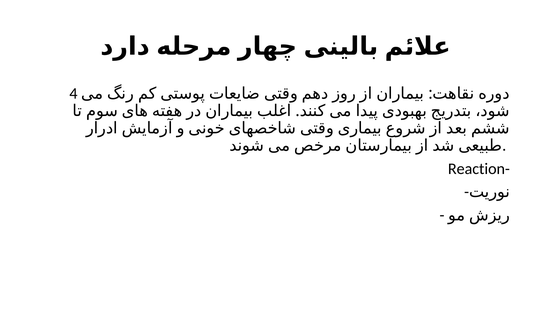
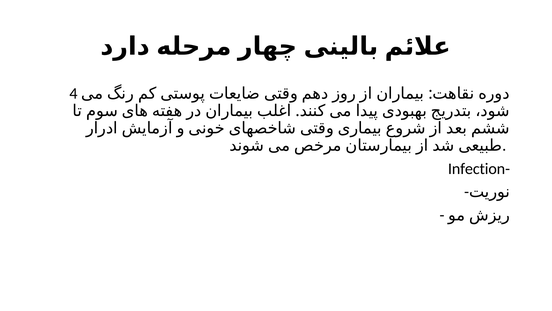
Reaction-: Reaction- -> Infection-
